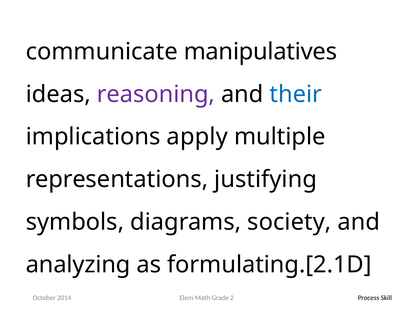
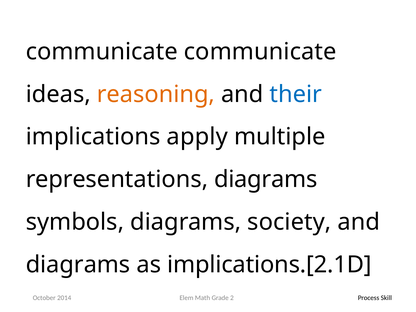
communicate manipulatives: manipulatives -> communicate
reasoning colour: purple -> orange
representations justifying: justifying -> diagrams
analyzing at (78, 265): analyzing -> diagrams
formulating.[2.1D: formulating.[2.1D -> implications.[2.1D
